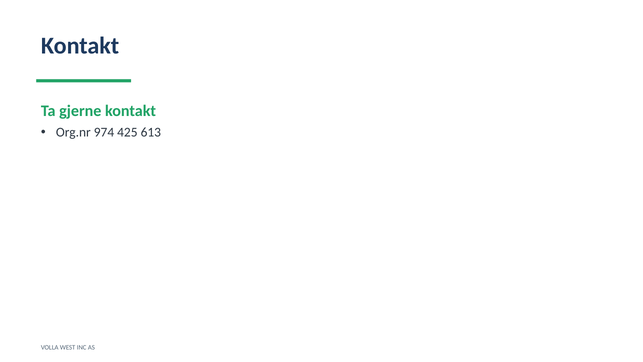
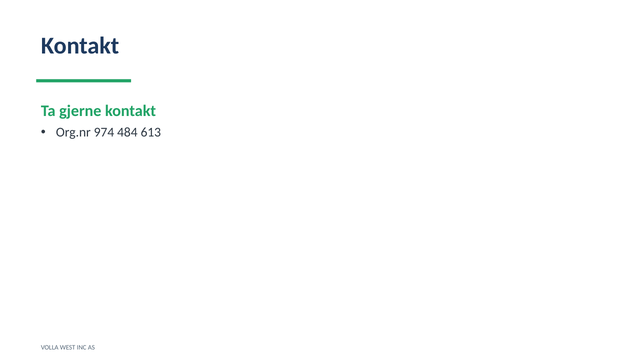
425: 425 -> 484
